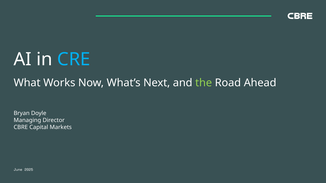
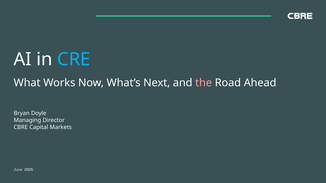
the colour: light green -> pink
